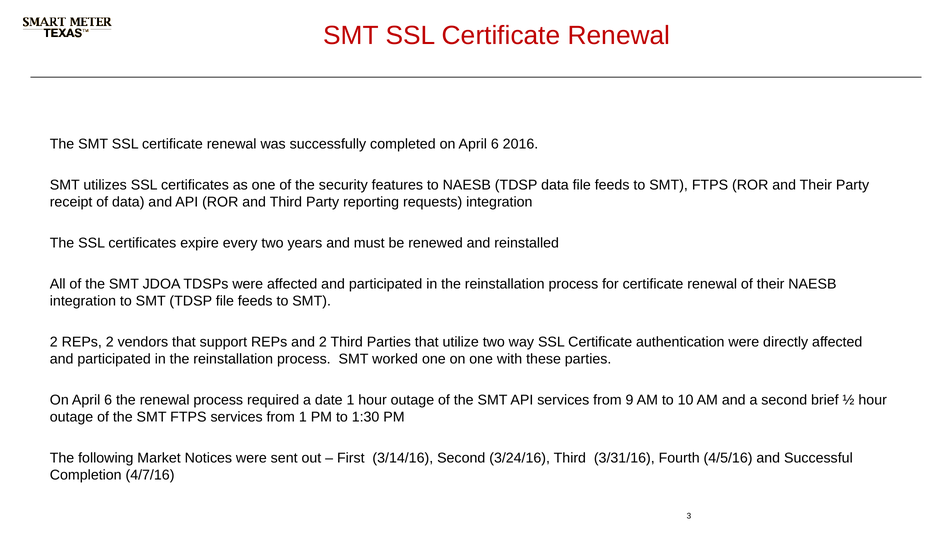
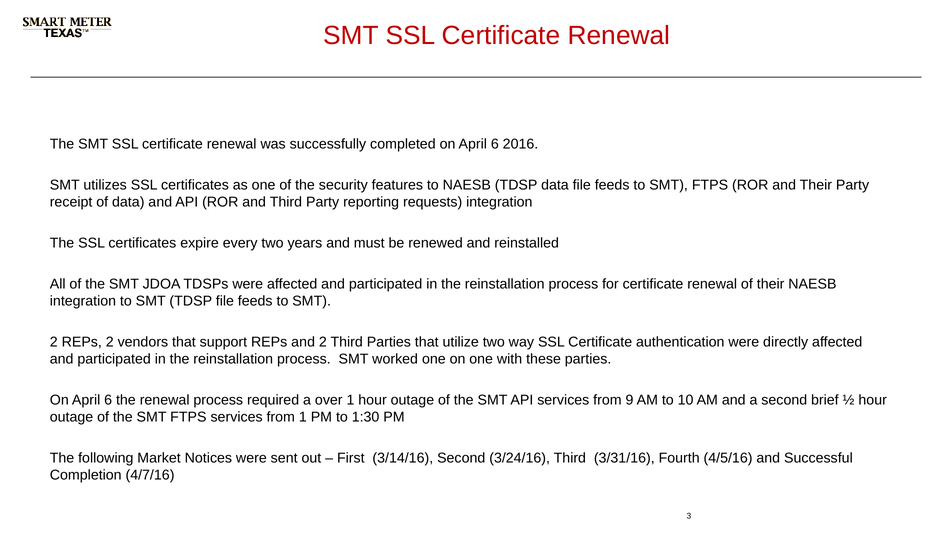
date: date -> over
